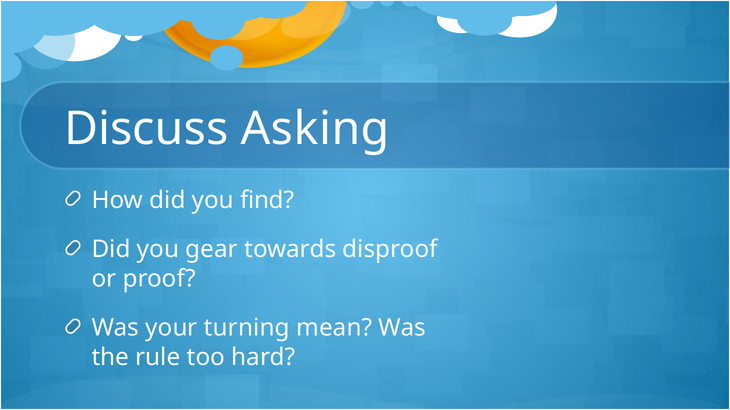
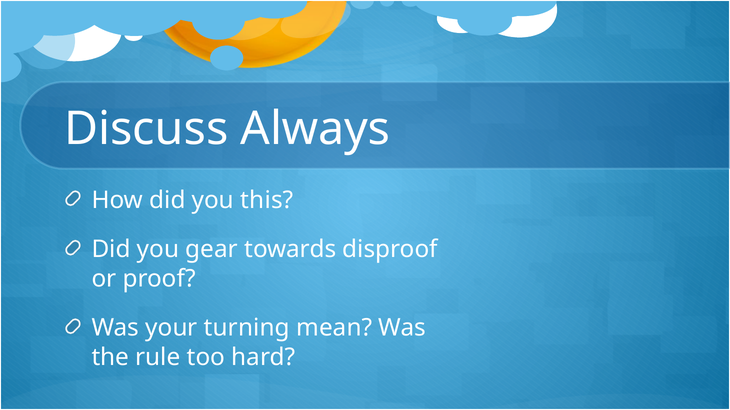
Asking: Asking -> Always
find: find -> this
